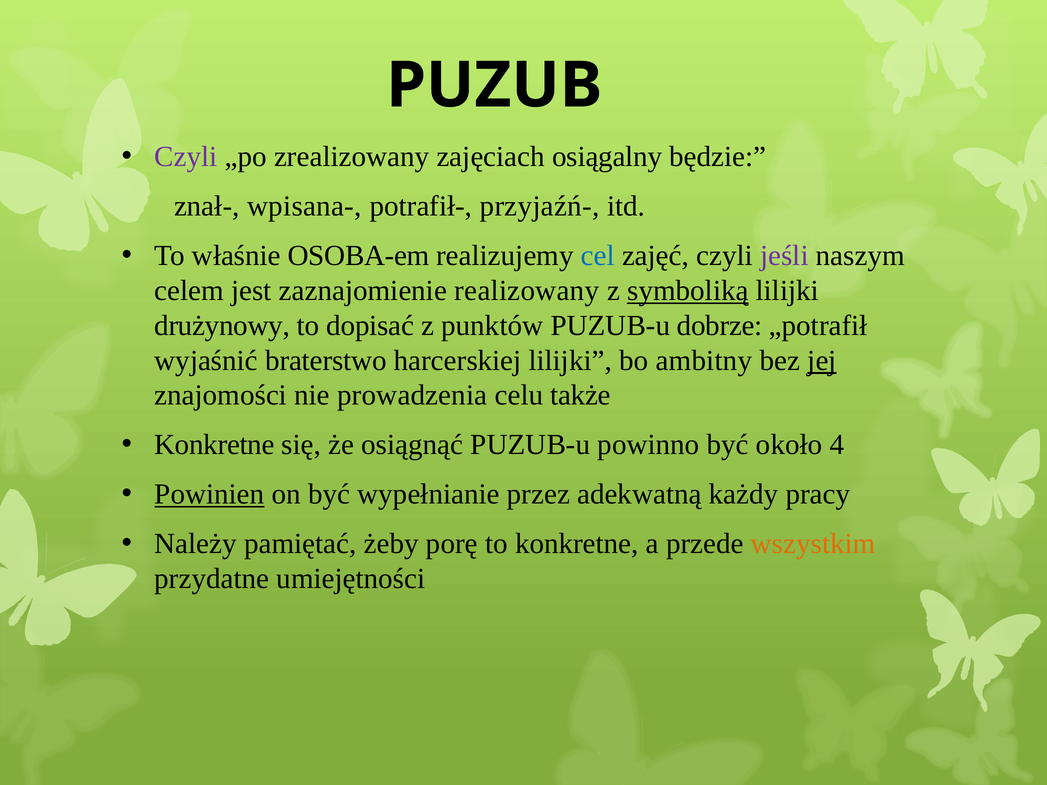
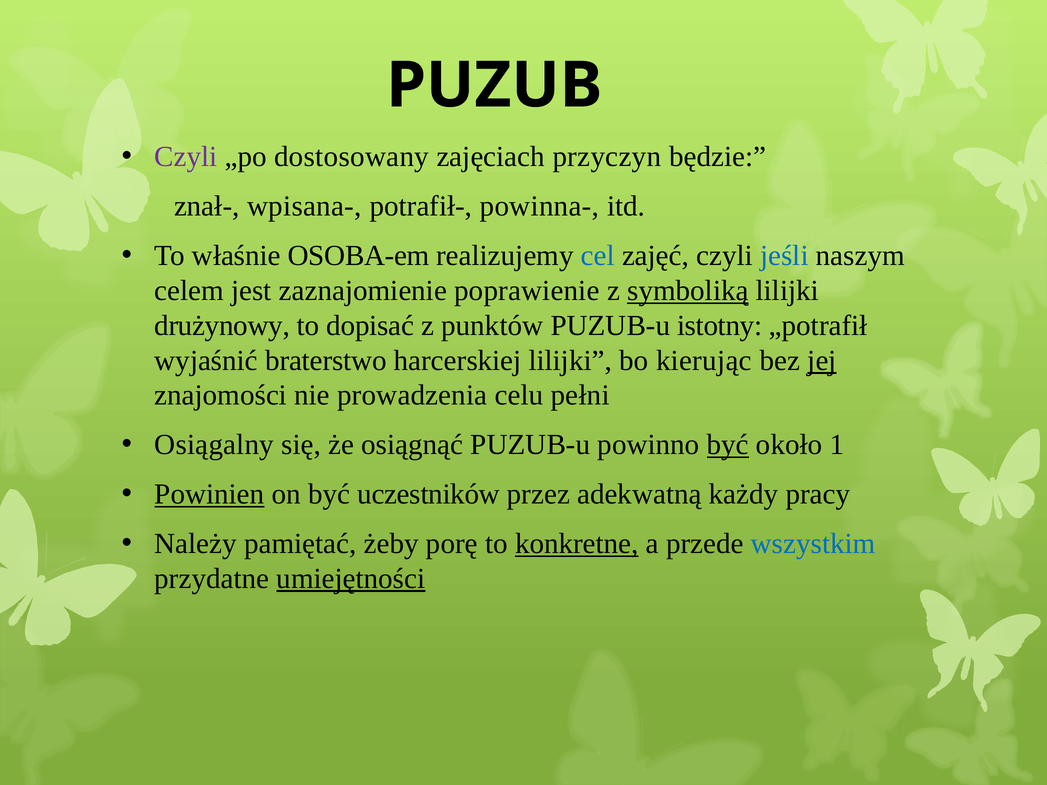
zrealizowany: zrealizowany -> dostosowany
osiągalny: osiągalny -> przyczyn
przyjaźń-: przyjaźń- -> powinna-
jeśli colour: purple -> blue
realizowany: realizowany -> poprawienie
dobrze: dobrze -> istotny
ambitny: ambitny -> kierując
także: także -> pełni
Konkretne at (214, 445): Konkretne -> Osiągalny
być at (728, 445) underline: none -> present
4: 4 -> 1
wypełnianie: wypełnianie -> uczestników
konkretne at (577, 544) underline: none -> present
wszystkim colour: orange -> blue
umiejętności underline: none -> present
